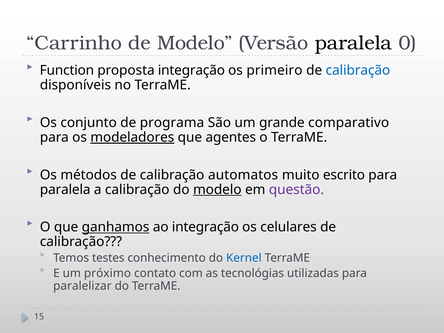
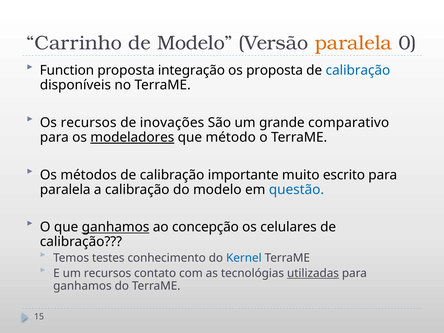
paralela at (353, 43) colour: black -> orange
os primeiro: primeiro -> proposta
Os conjunto: conjunto -> recursos
programa: programa -> inovações
agentes: agentes -> método
automatos: automatos -> importante
modelo at (217, 190) underline: present -> none
questão colour: purple -> blue
ao integração: integração -> concepção
um próximo: próximo -> recursos
utilizadas underline: none -> present
paralelizar at (82, 286): paralelizar -> ganhamos
